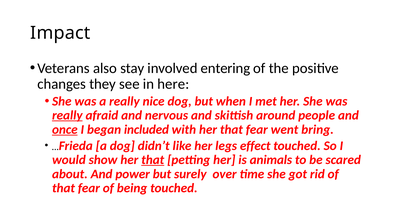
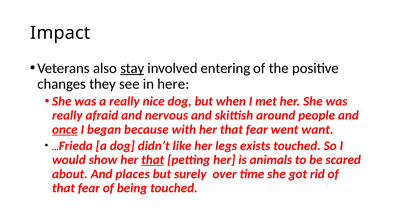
stay underline: none -> present
really at (67, 115) underline: present -> none
included: included -> because
bring: bring -> want
effect: effect -> exists
power: power -> places
